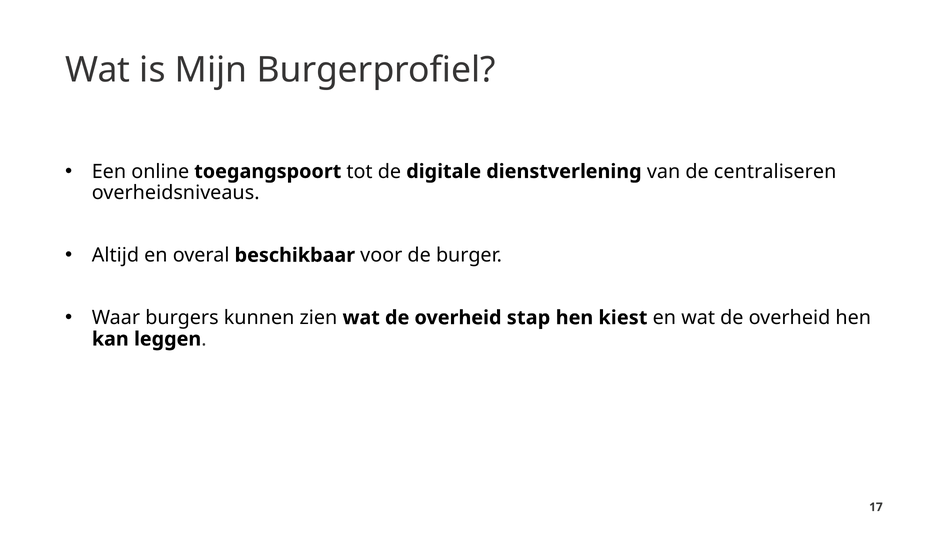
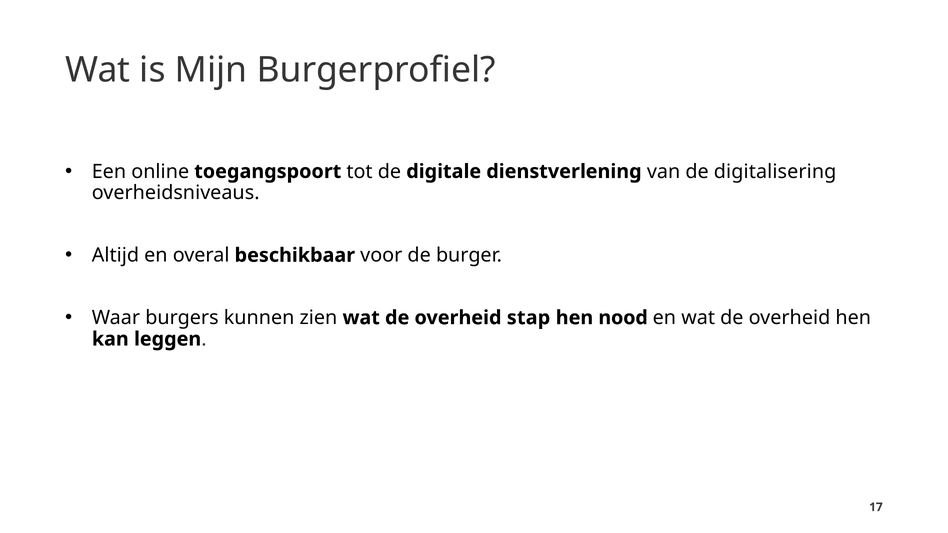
centraliseren: centraliseren -> digitalisering
kiest: kiest -> nood
